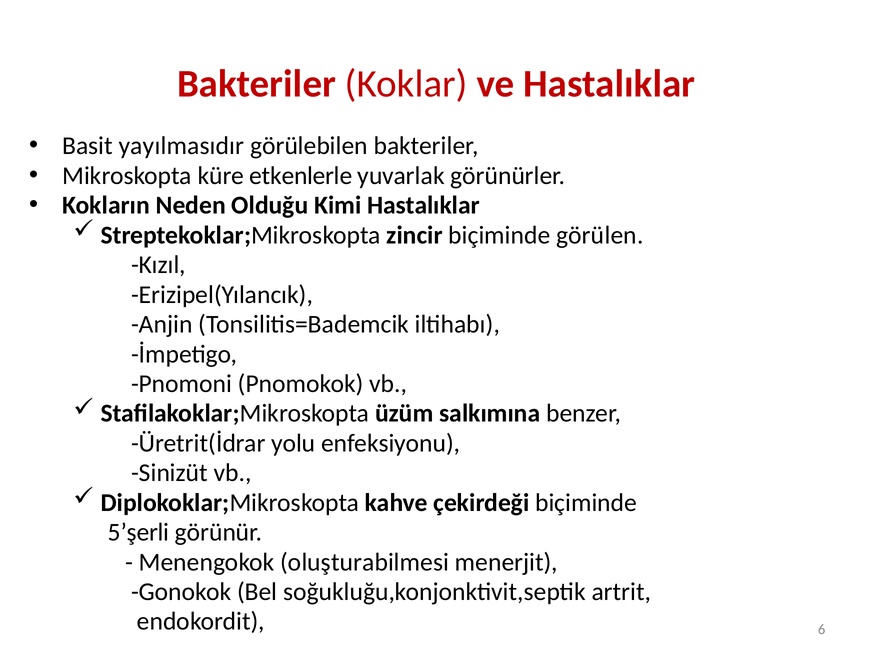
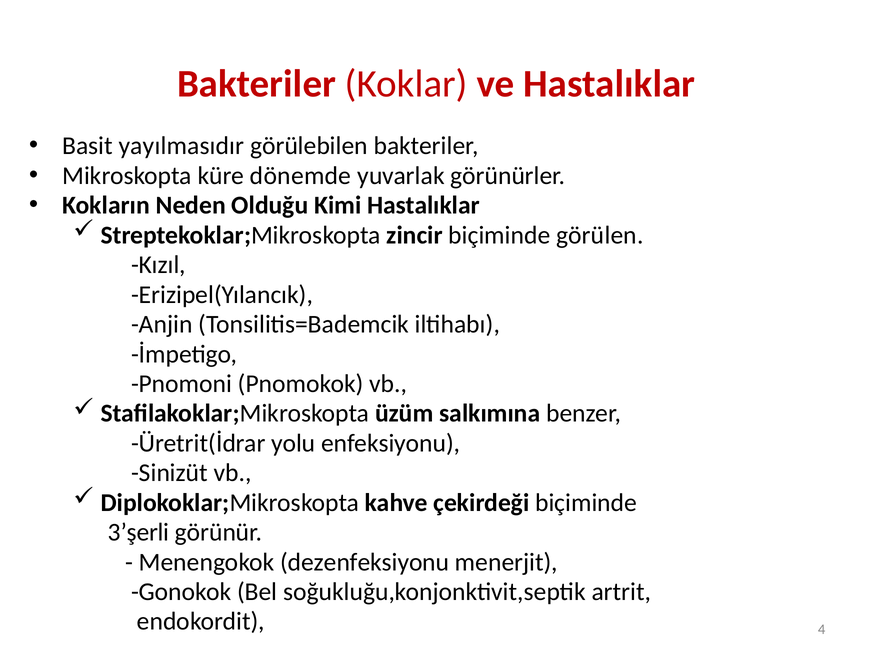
etkenlerle: etkenlerle -> dönemde
5’şerli: 5’şerli -> 3’şerli
oluşturabilmesi: oluşturabilmesi -> dezenfeksiyonu
6: 6 -> 4
